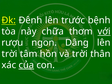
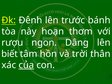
bệnh: bệnh -> bánh
chữa: chữa -> hoạn
với underline: present -> none
trời at (9, 54): trời -> biết
